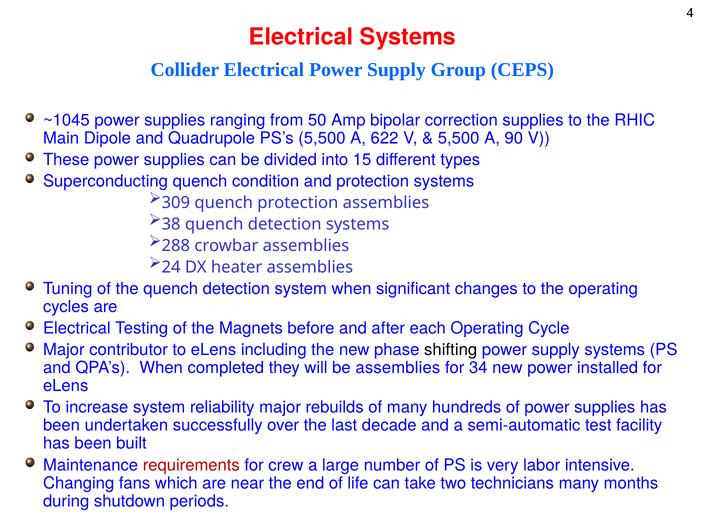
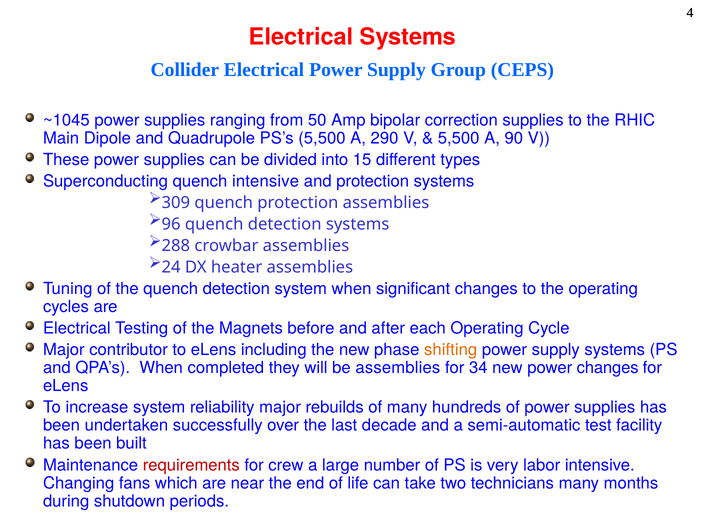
622: 622 -> 290
quench condition: condition -> intensive
38: 38 -> 96
shifting colour: black -> orange
power installed: installed -> changes
